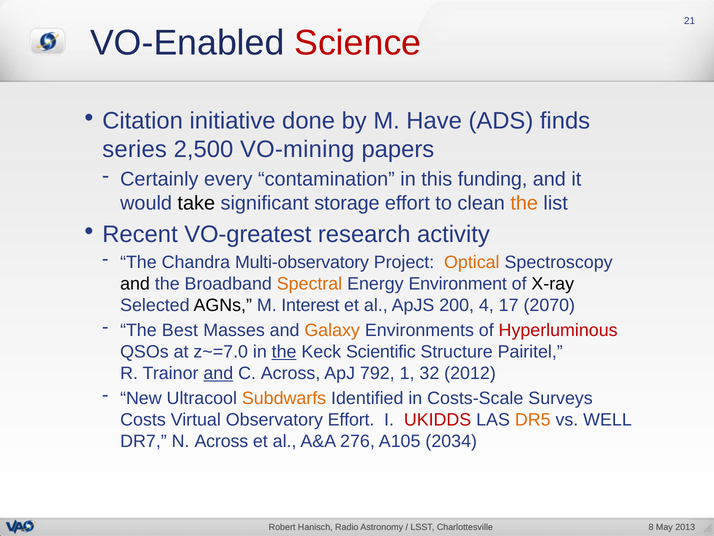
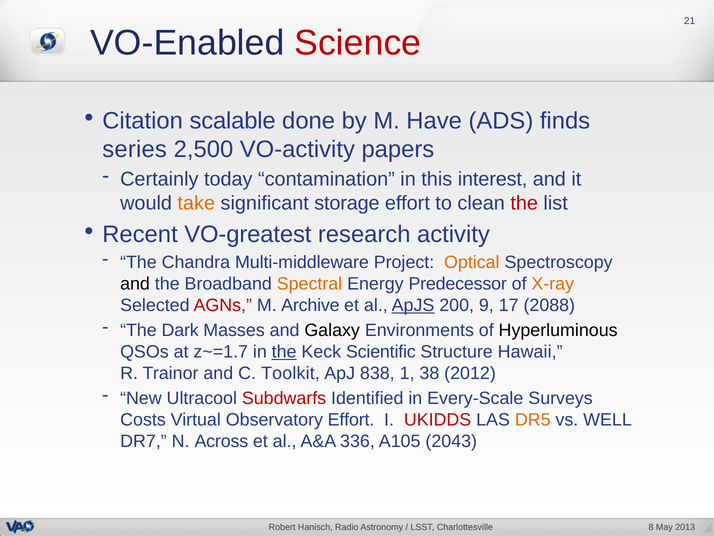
initiative: initiative -> scalable
VO-mining: VO-mining -> VO-activity
every: every -> today
funding: funding -> interest
take colour: black -> orange
the at (524, 203) colour: orange -> red
Multi-observatory: Multi-observatory -> Multi-middleware
Environment: Environment -> Predecessor
X-ray colour: black -> orange
AGNs colour: black -> red
Interest: Interest -> Archive
ApJS underline: none -> present
4: 4 -> 9
2070: 2070 -> 2088
Best: Best -> Dark
Galaxy colour: orange -> black
Hyperluminous colour: red -> black
z~=7.0: z~=7.0 -> z~=1.7
Pairitel: Pairitel -> Hawaii
and at (218, 373) underline: present -> none
C Across: Across -> Toolkit
792: 792 -> 838
32: 32 -> 38
Subdwarfs colour: orange -> red
Costs-Scale: Costs-Scale -> Every-Scale
276: 276 -> 336
2034: 2034 -> 2043
